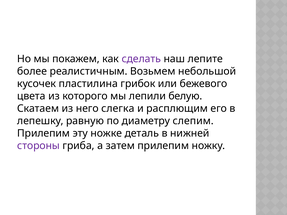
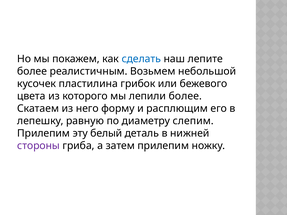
сделать colour: purple -> blue
лепили белую: белую -> более
слегка: слегка -> форму
ножке: ножке -> белый
